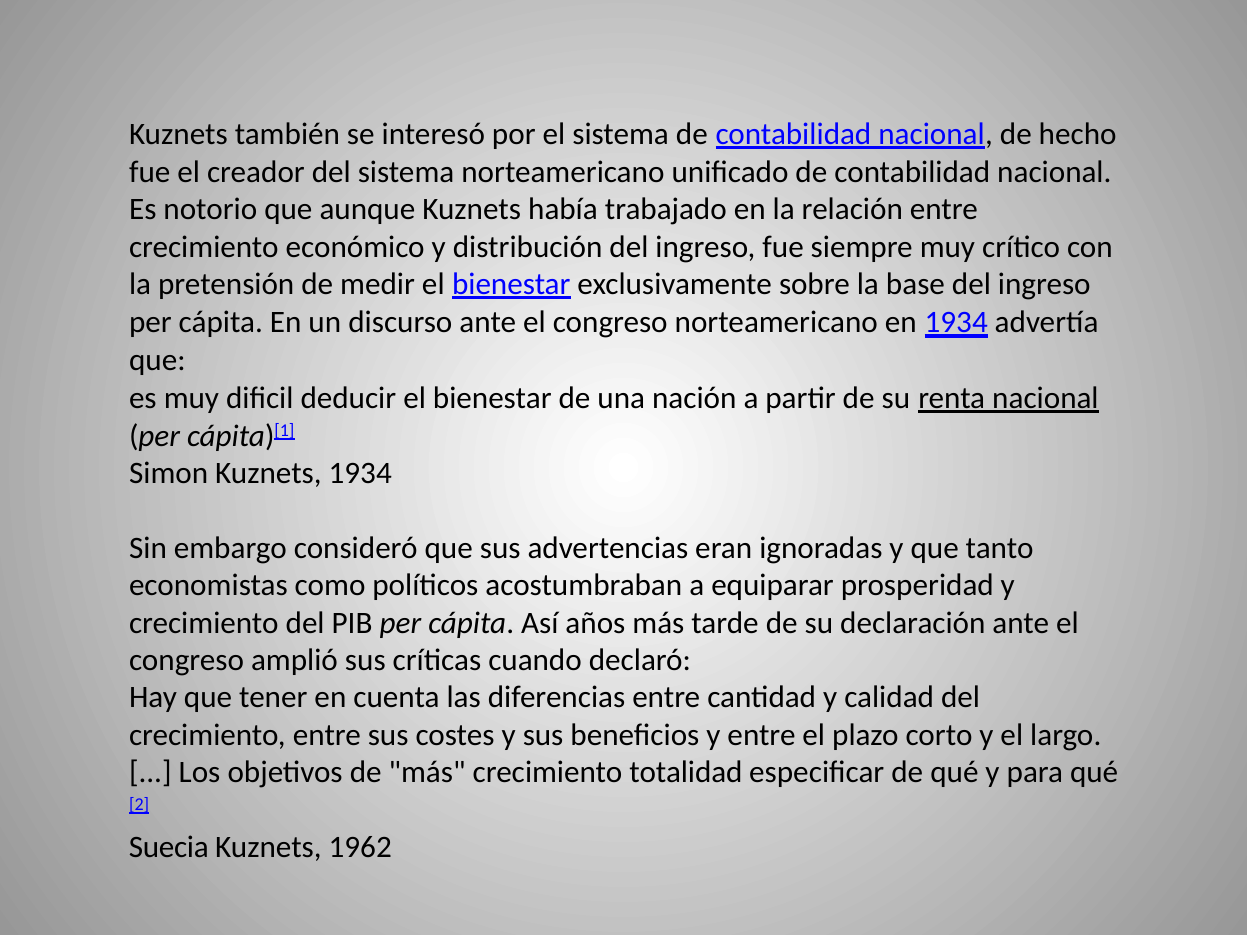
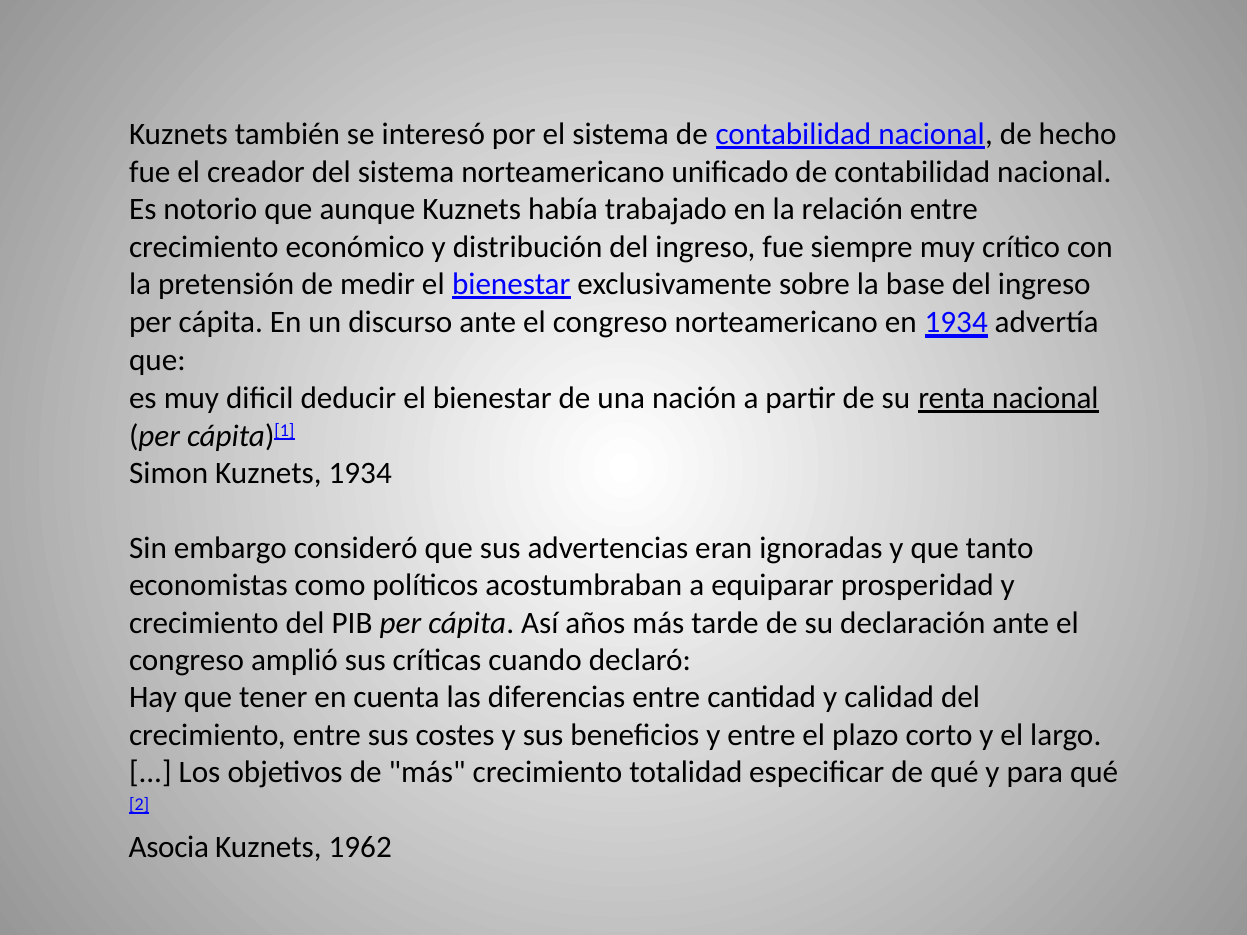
Suecia: Suecia -> Asocia
